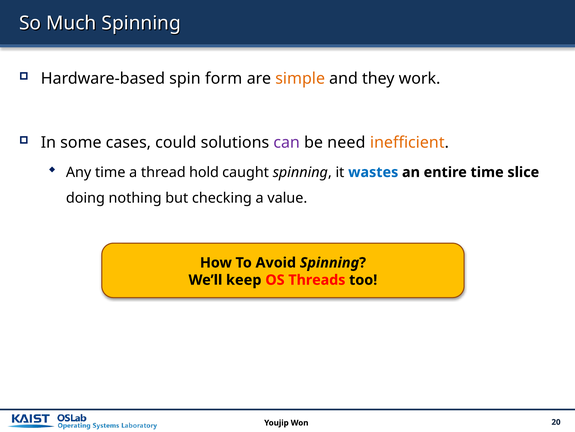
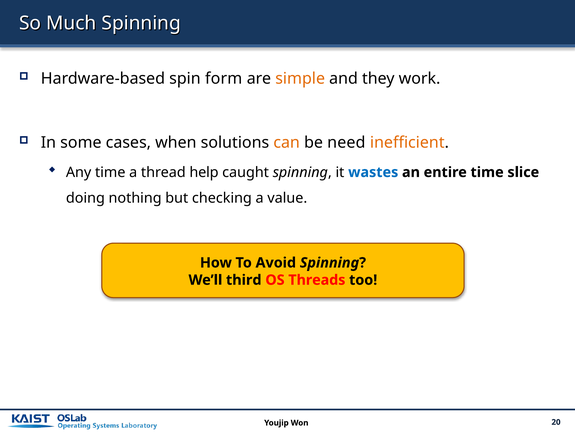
could: could -> when
can colour: purple -> orange
hold: hold -> help
keep: keep -> third
